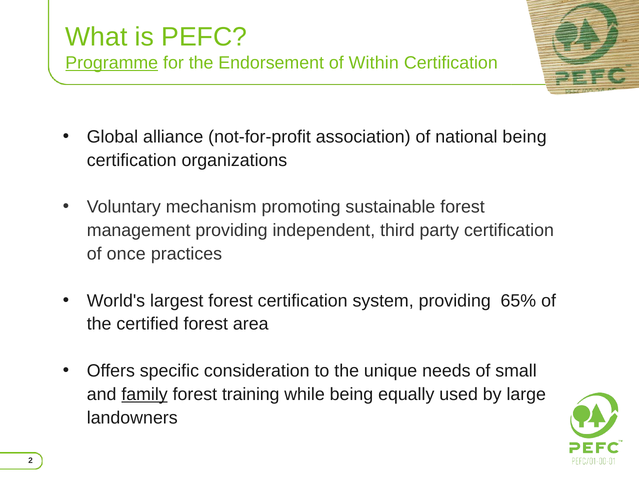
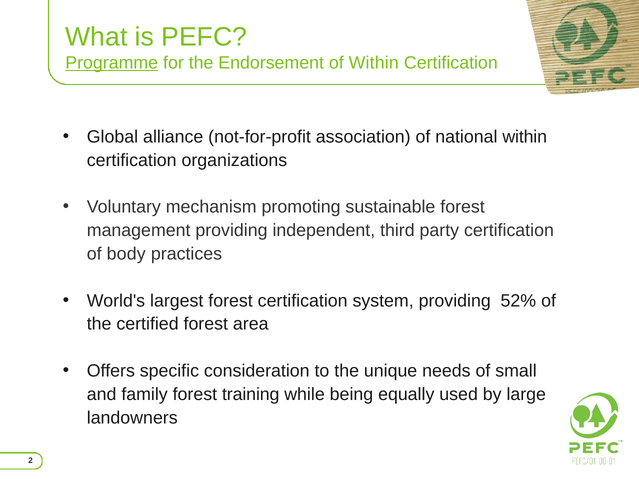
national being: being -> within
once: once -> body
65%: 65% -> 52%
family underline: present -> none
